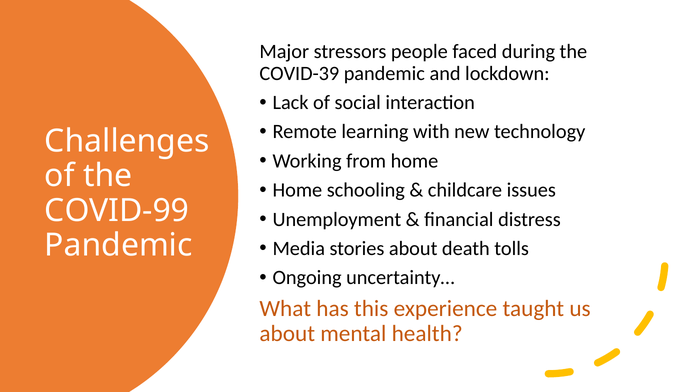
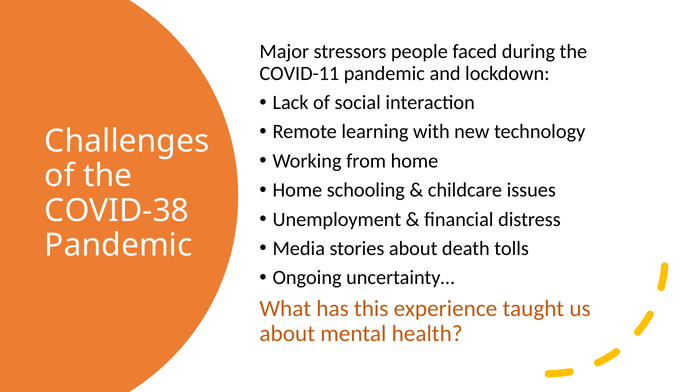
COVID-39: COVID-39 -> COVID-11
COVID-99: COVID-99 -> COVID-38
